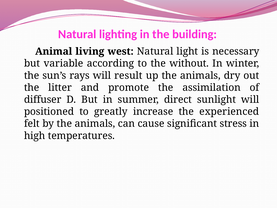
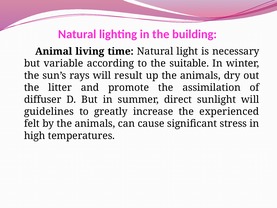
west: west -> time
without: without -> suitable
positioned: positioned -> guidelines
